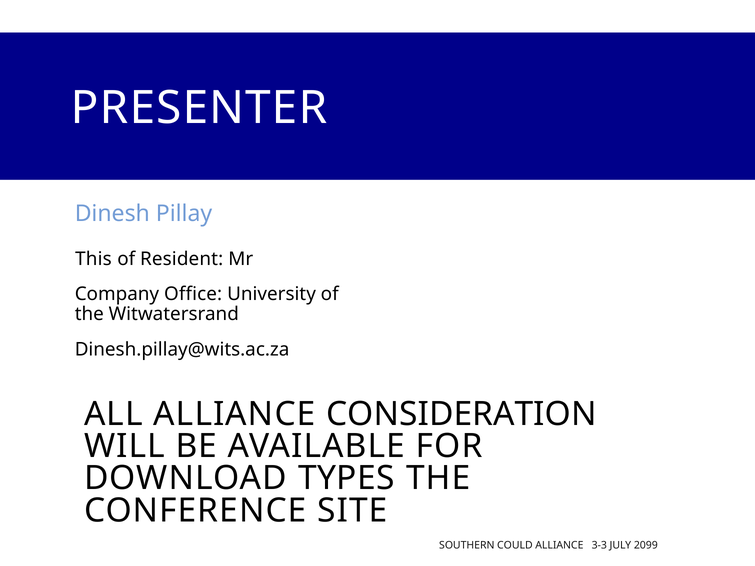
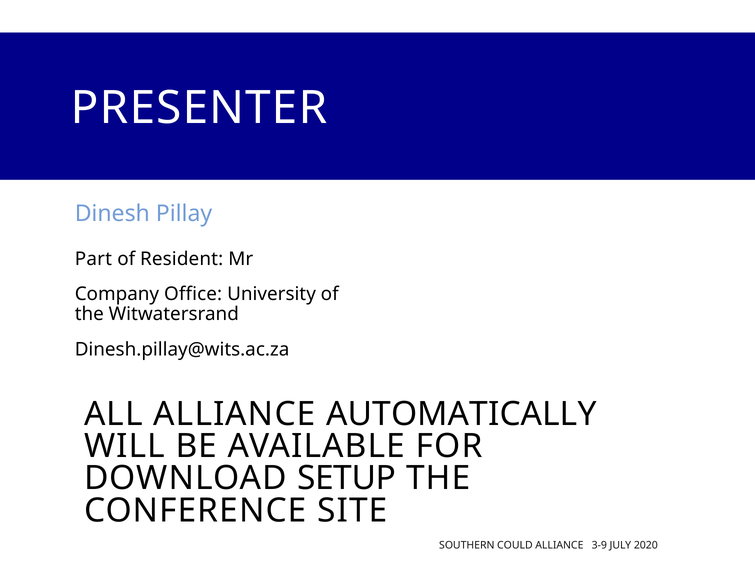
This: This -> Part
CONSIDERATION: CONSIDERATION -> AUTOMATICALLY
TYPES: TYPES -> SETUP
3-3: 3-3 -> 3-9
2099: 2099 -> 2020
